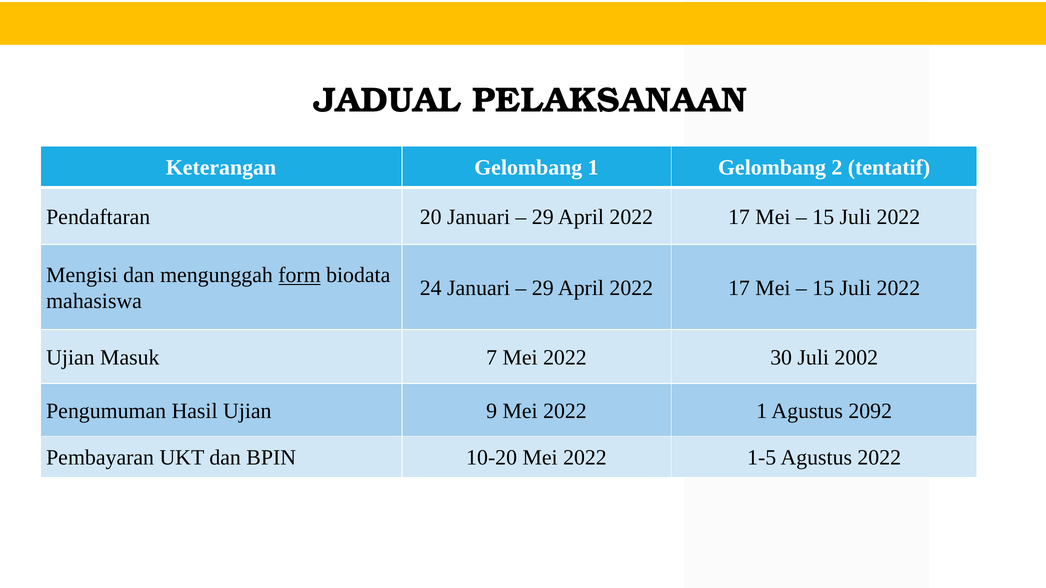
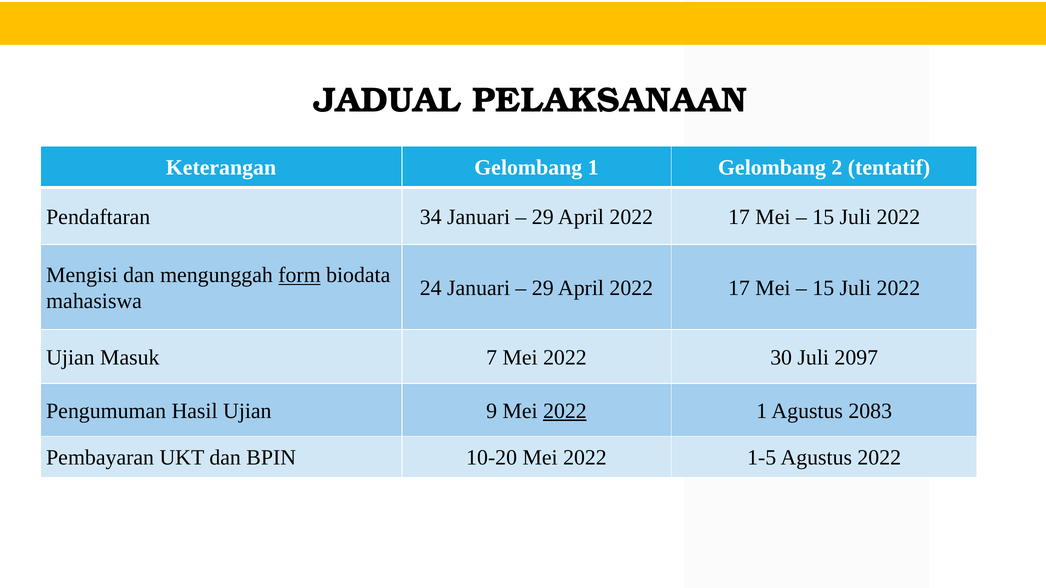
20: 20 -> 34
2002: 2002 -> 2097
2022 at (565, 411) underline: none -> present
2092: 2092 -> 2083
